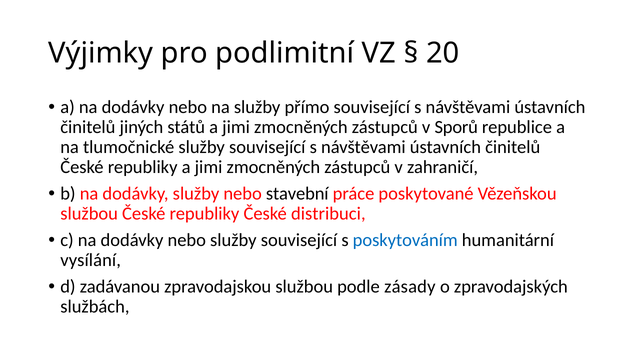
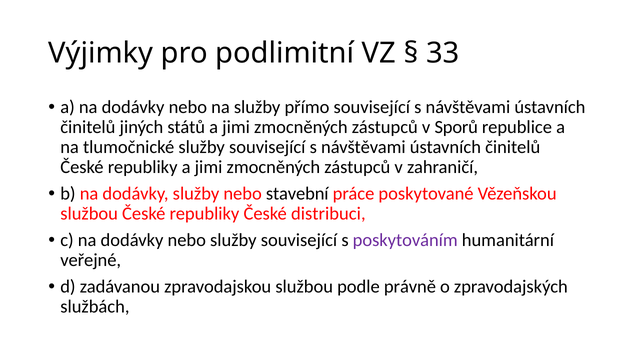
20: 20 -> 33
poskytováním colour: blue -> purple
vysílání: vysílání -> veřejné
zásady: zásady -> právně
